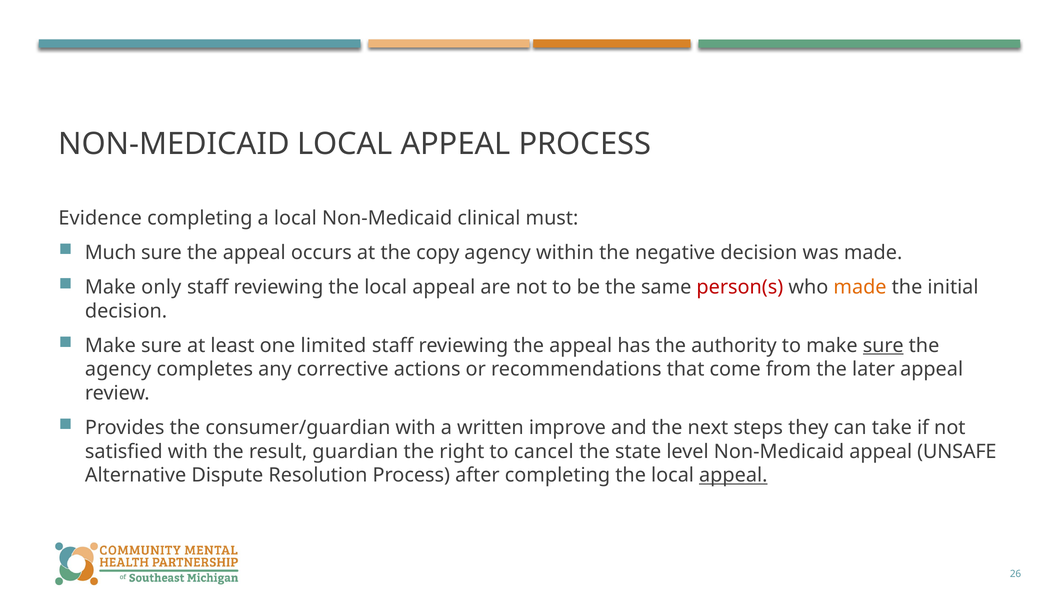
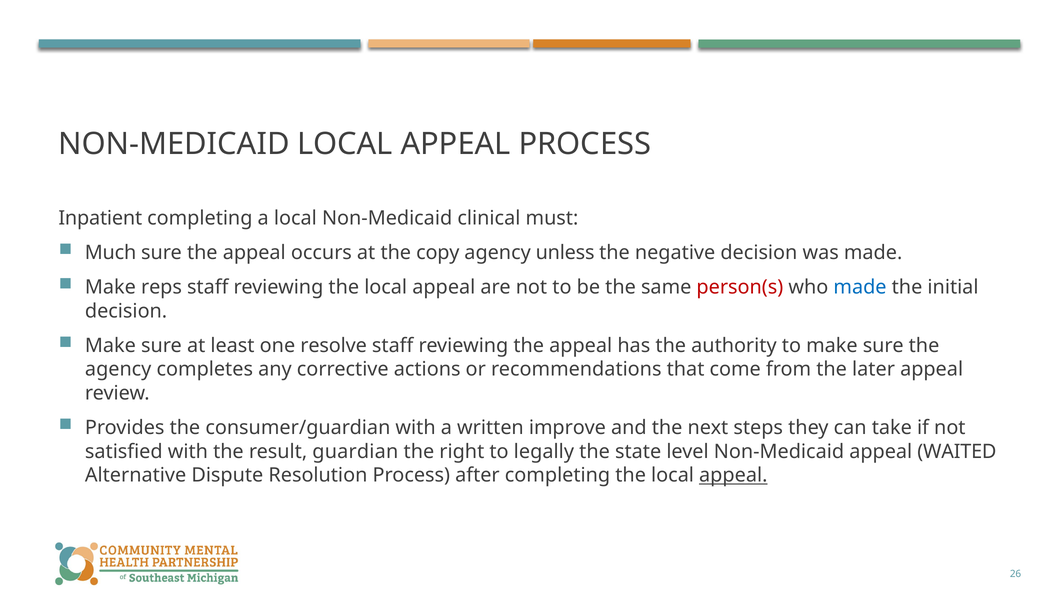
Evidence: Evidence -> Inpatient
within: within -> unless
only: only -> reps
made at (860, 287) colour: orange -> blue
limited: limited -> resolve
sure at (883, 345) underline: present -> none
cancel: cancel -> legally
UNSAFE: UNSAFE -> WAITED
